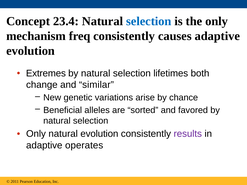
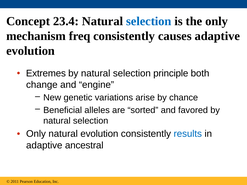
lifetimes: lifetimes -> principle
similar: similar -> engine
results colour: purple -> blue
operates: operates -> ancestral
